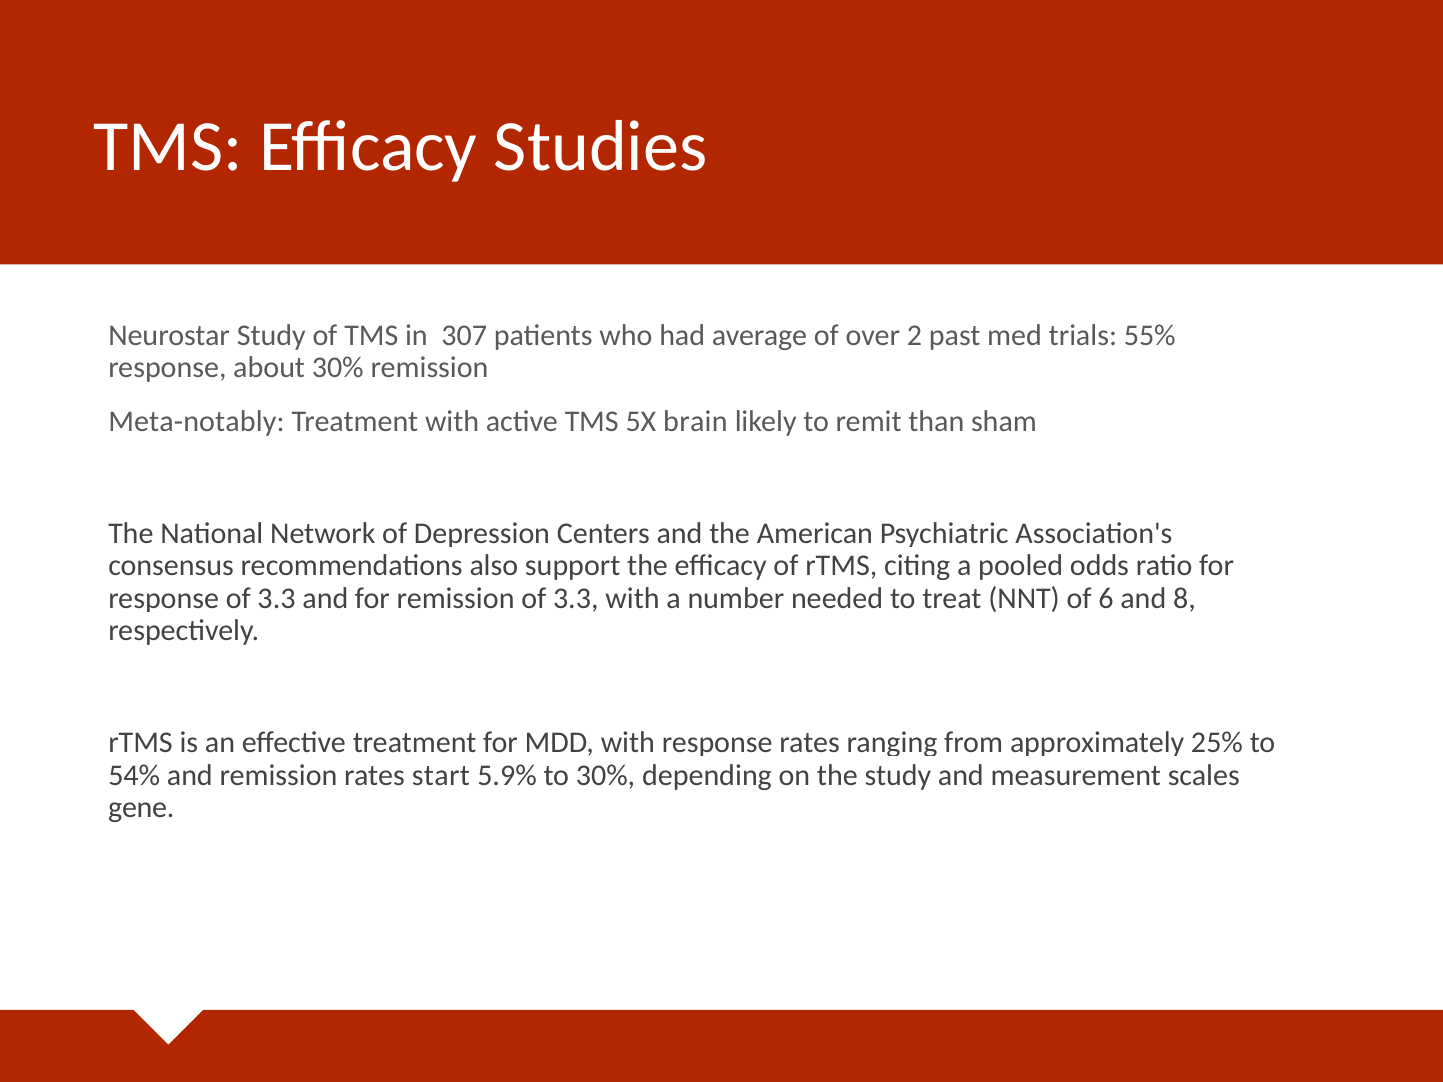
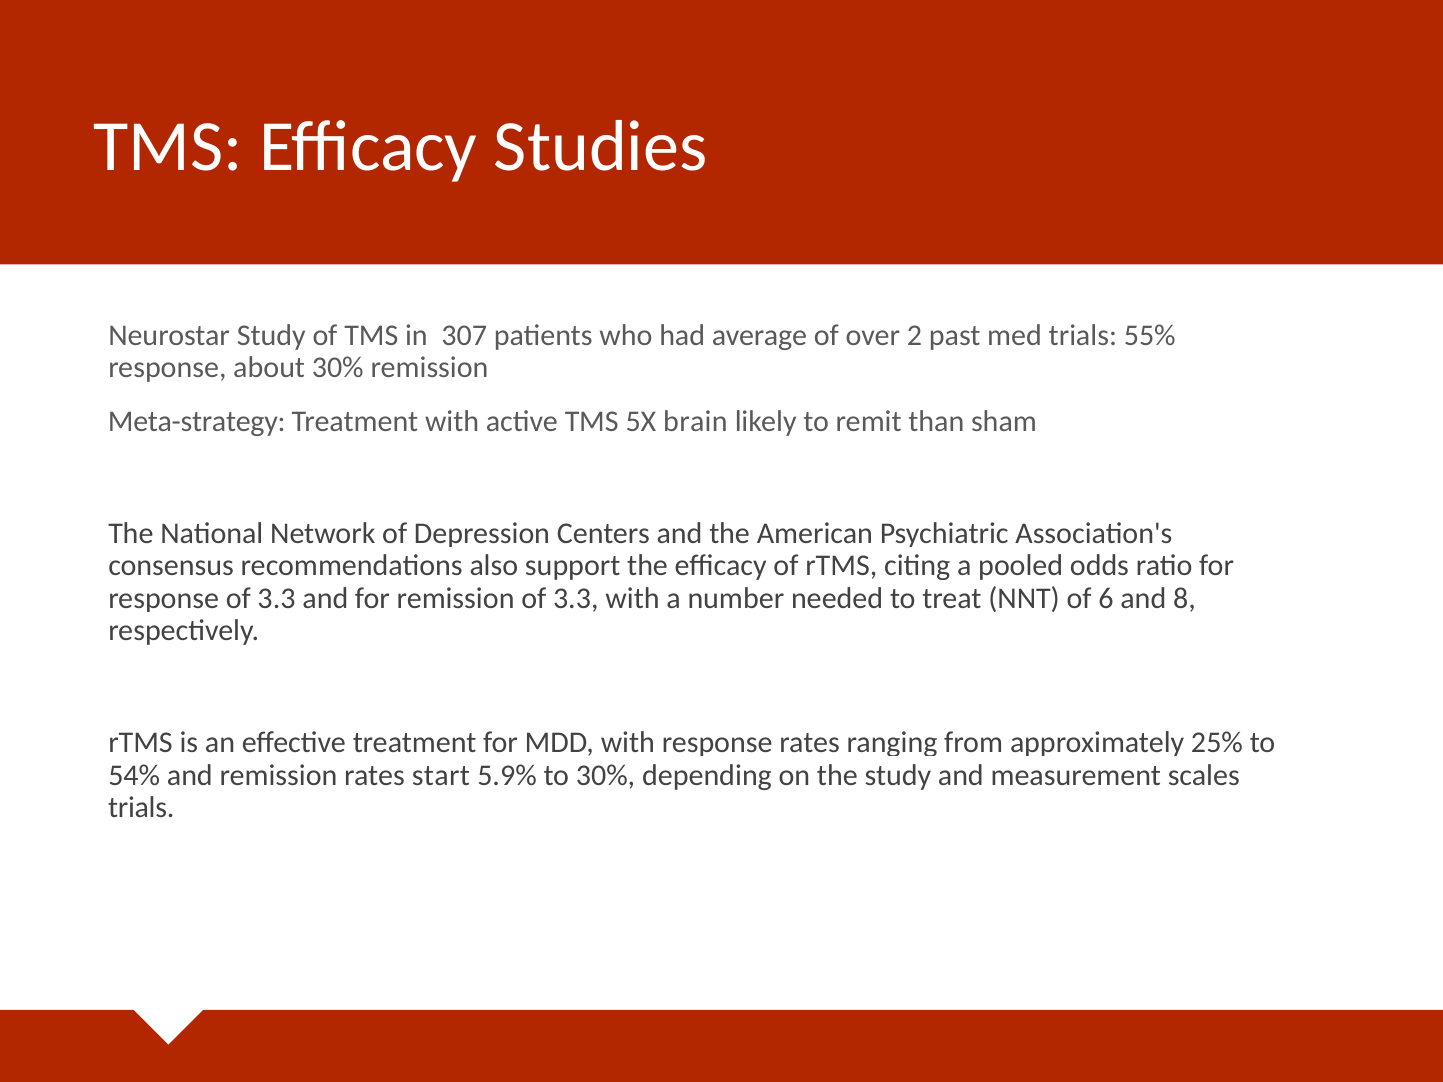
Meta-notably: Meta-notably -> Meta-strategy
gene at (141, 808): gene -> trials
